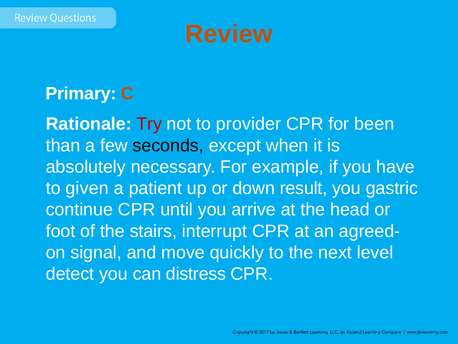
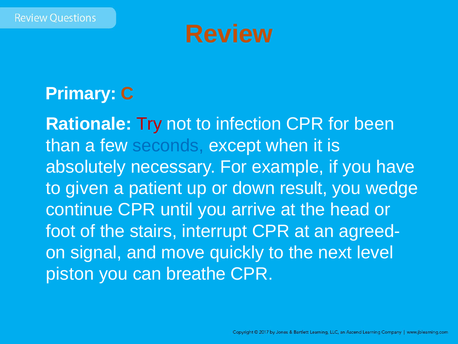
provider: provider -> infection
seconds colour: black -> blue
gastric: gastric -> wedge
detect: detect -> piston
distress: distress -> breathe
